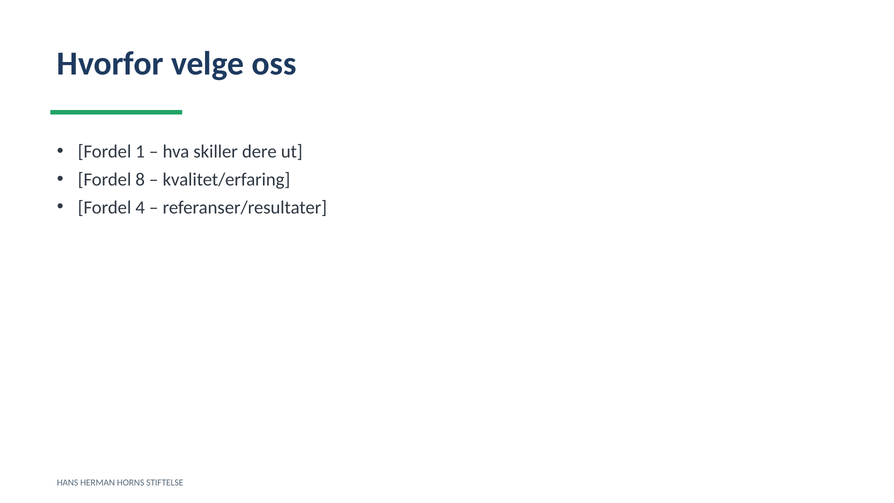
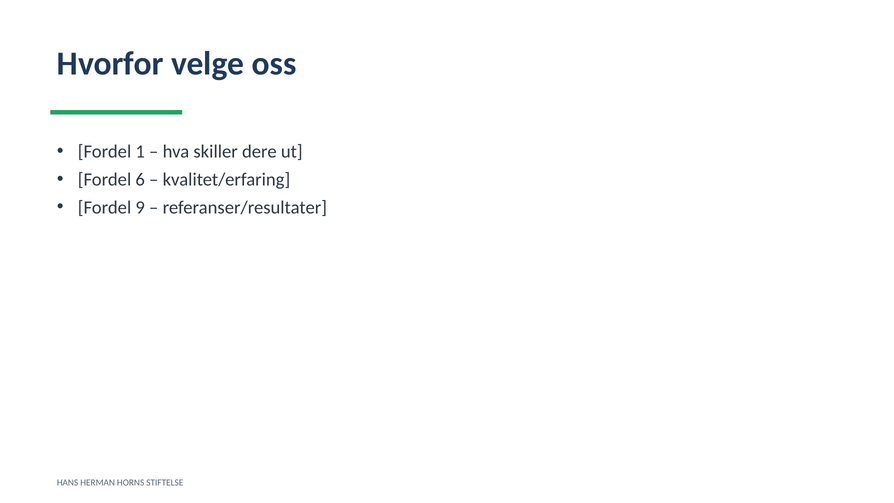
8: 8 -> 6
4: 4 -> 9
